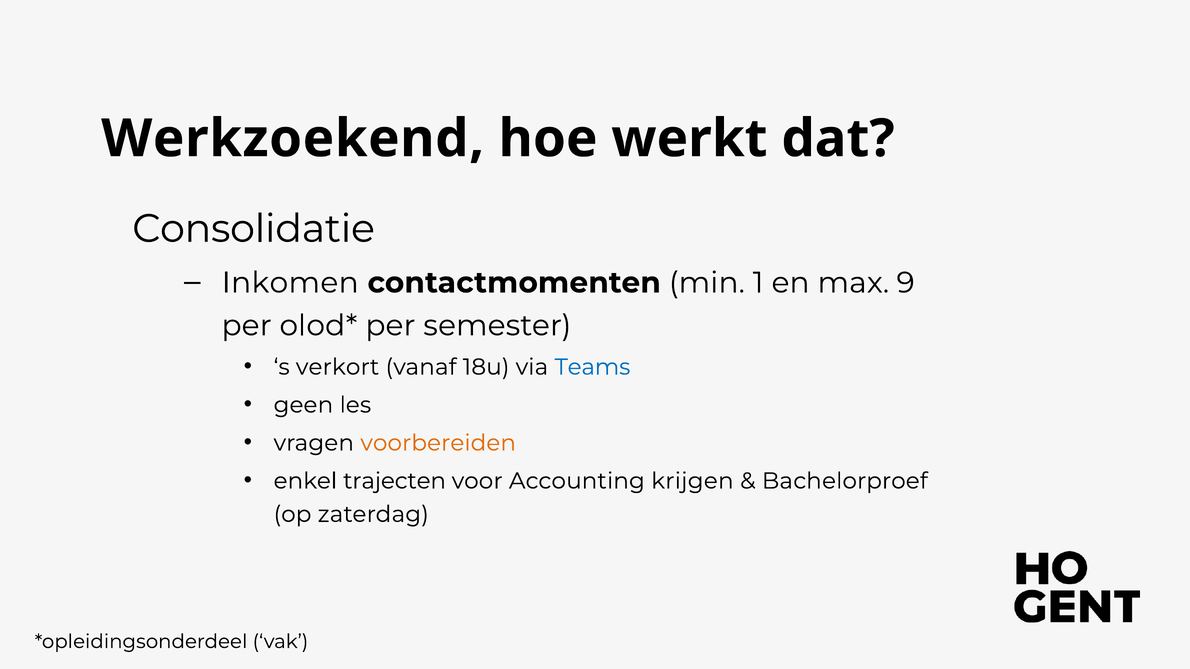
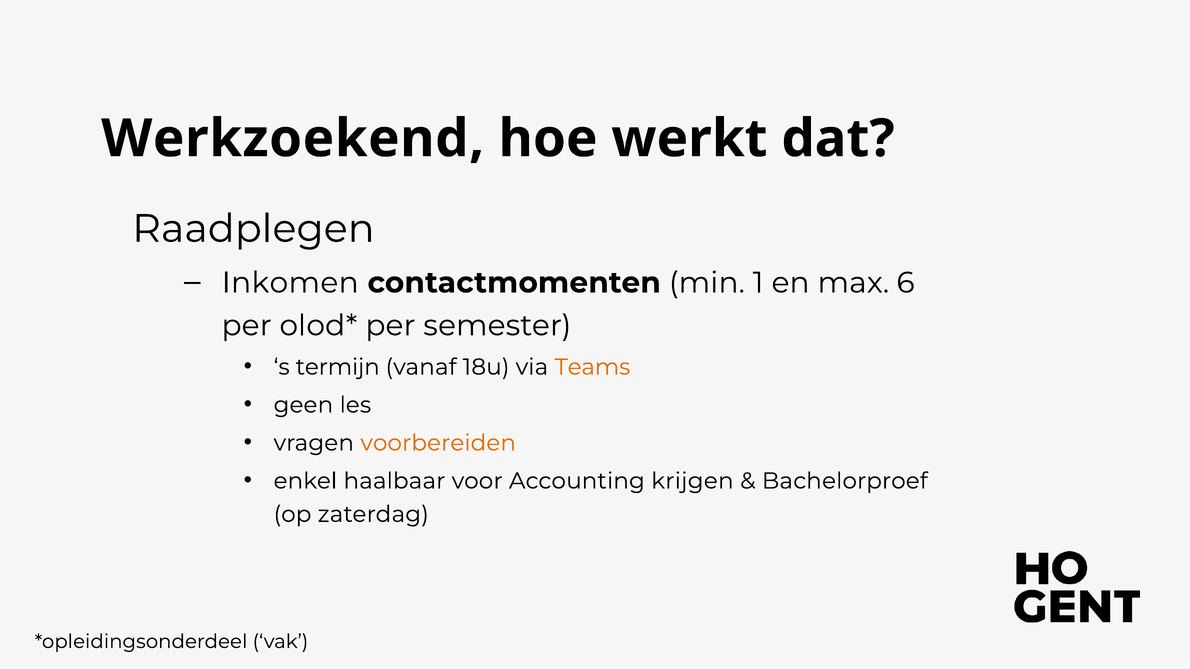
Consolidatie: Consolidatie -> Raadplegen
9: 9 -> 6
verkort: verkort -> termijn
Teams colour: blue -> orange
trajecten: trajecten -> haalbaar
